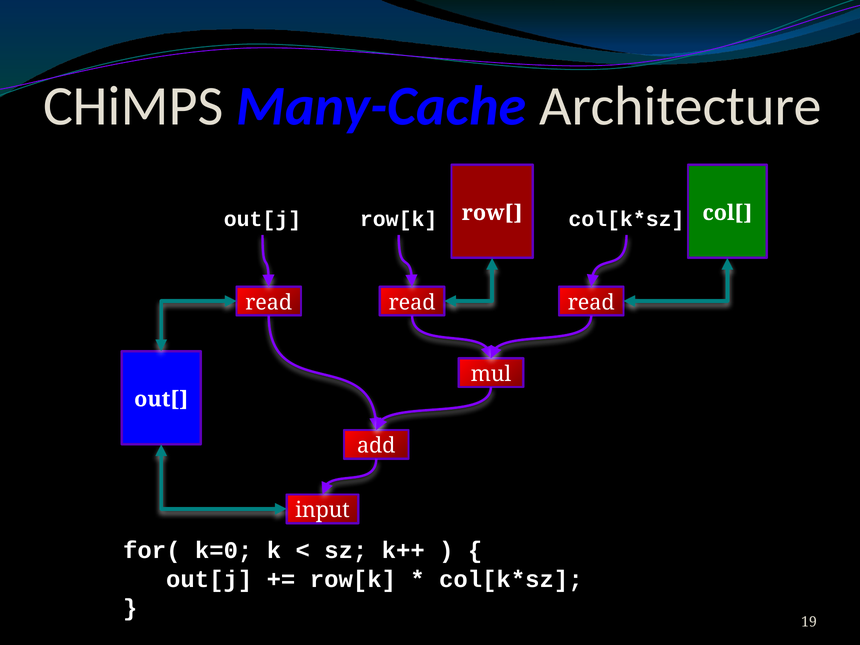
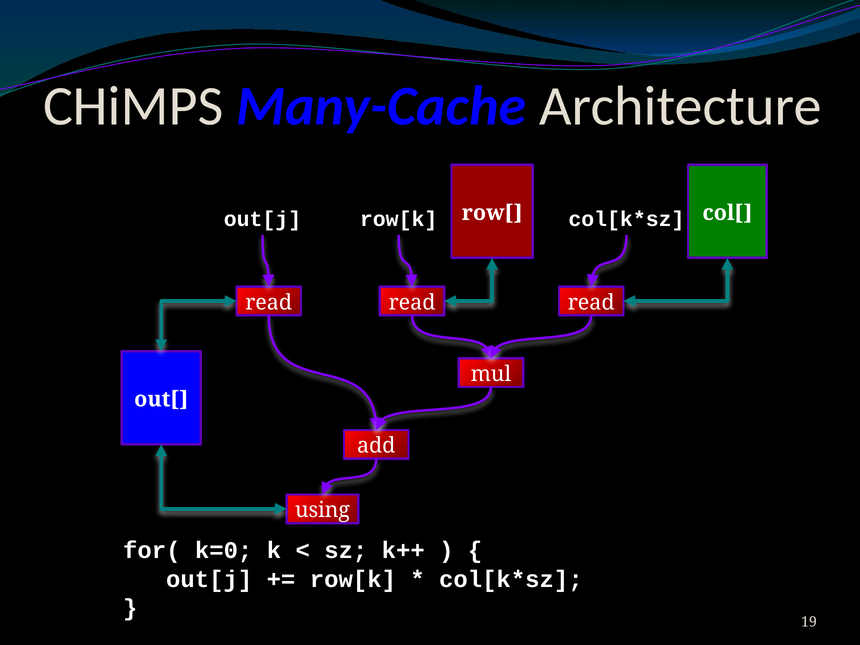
input: input -> using
